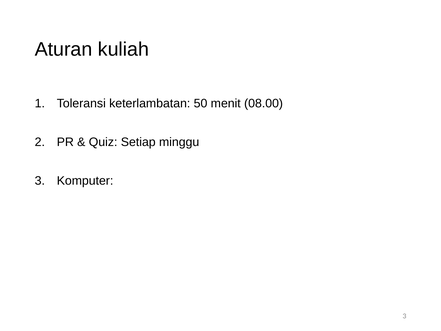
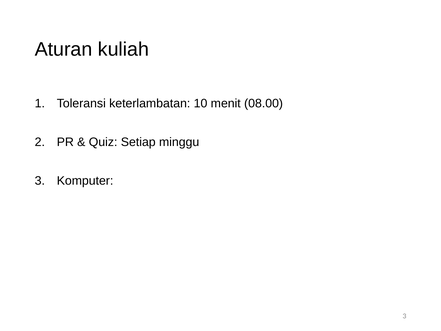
50: 50 -> 10
